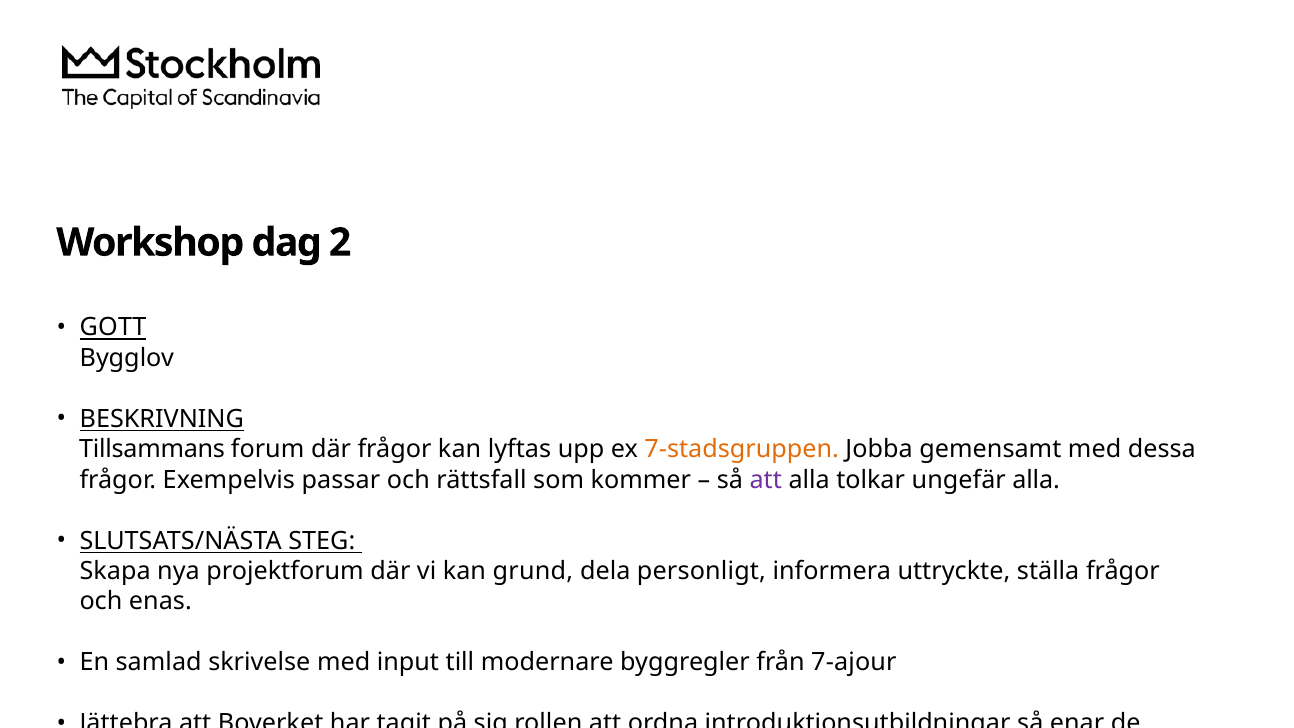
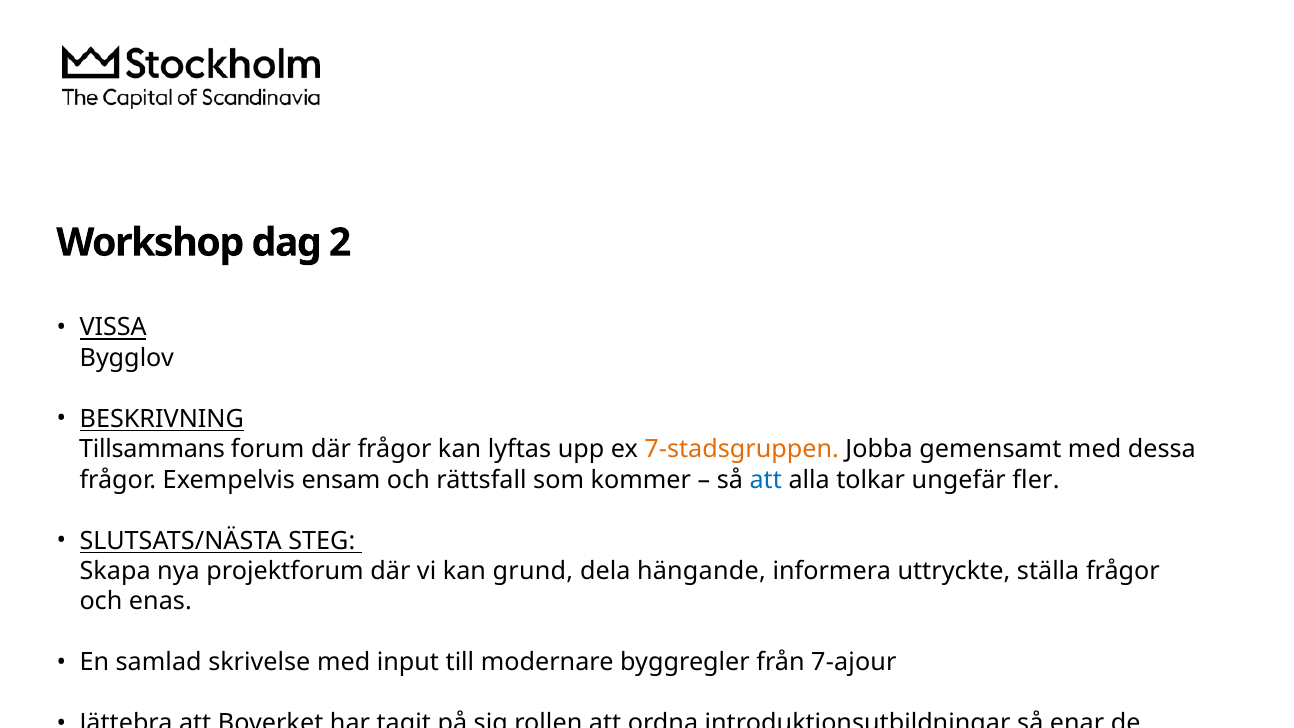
GOTT: GOTT -> VISSA
passar: passar -> ensam
att at (766, 480) colour: purple -> blue
ungefär alla: alla -> fler
personligt: personligt -> hängande
